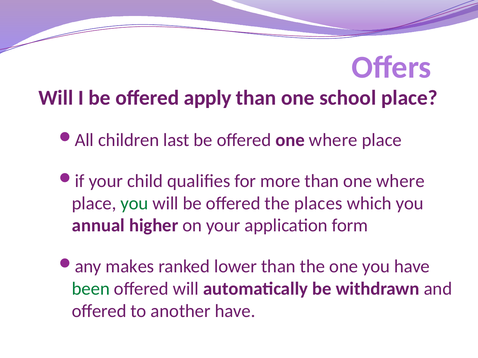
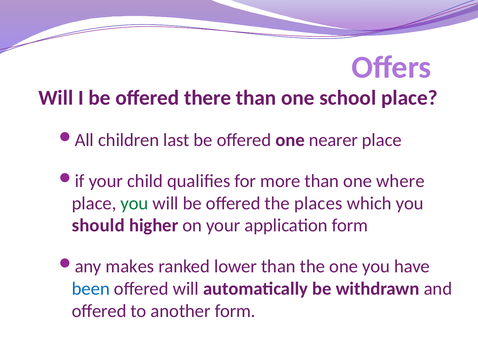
apply: apply -> there
offered one where: where -> nearer
annual: annual -> should
been colour: green -> blue
another have: have -> form
